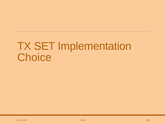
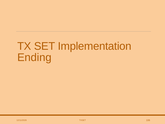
Choice: Choice -> Ending
